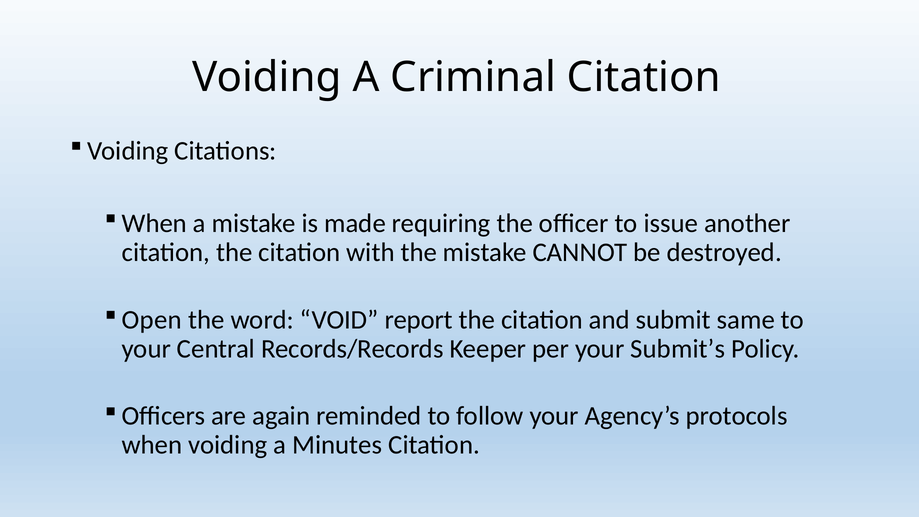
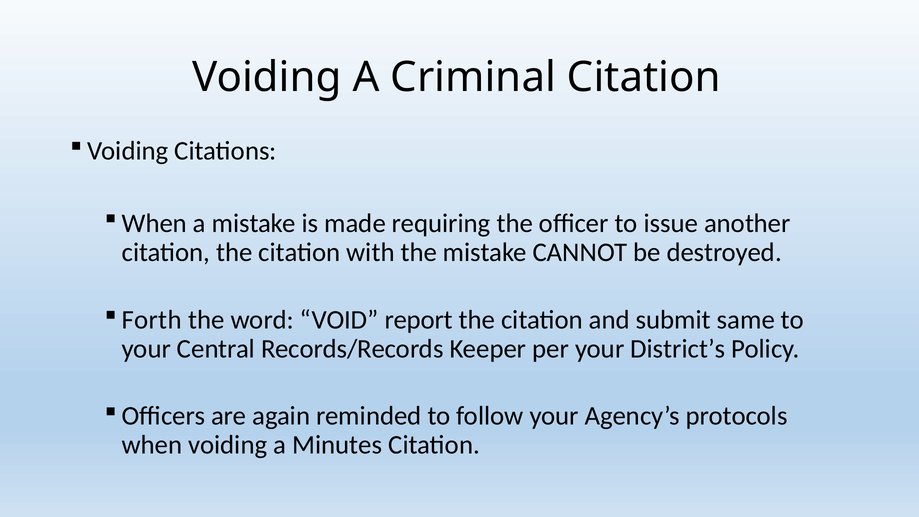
Open: Open -> Forth
Submit’s: Submit’s -> District’s
